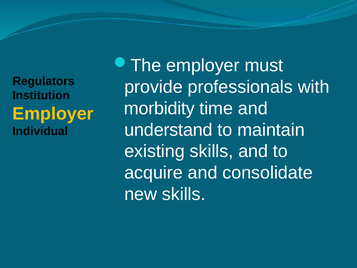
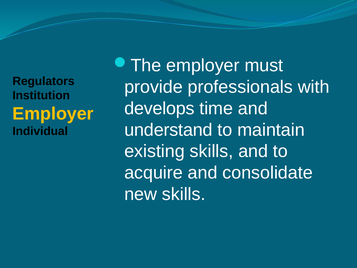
morbidity: morbidity -> develops
